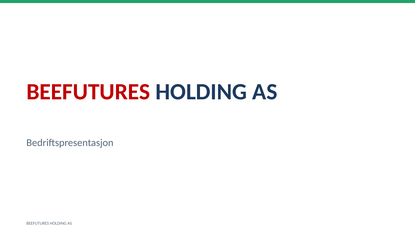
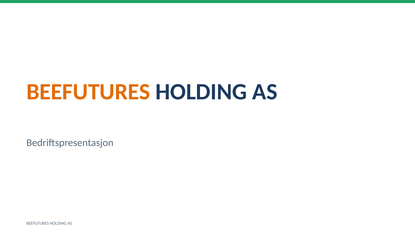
BEEFUTURES at (88, 92) colour: red -> orange
